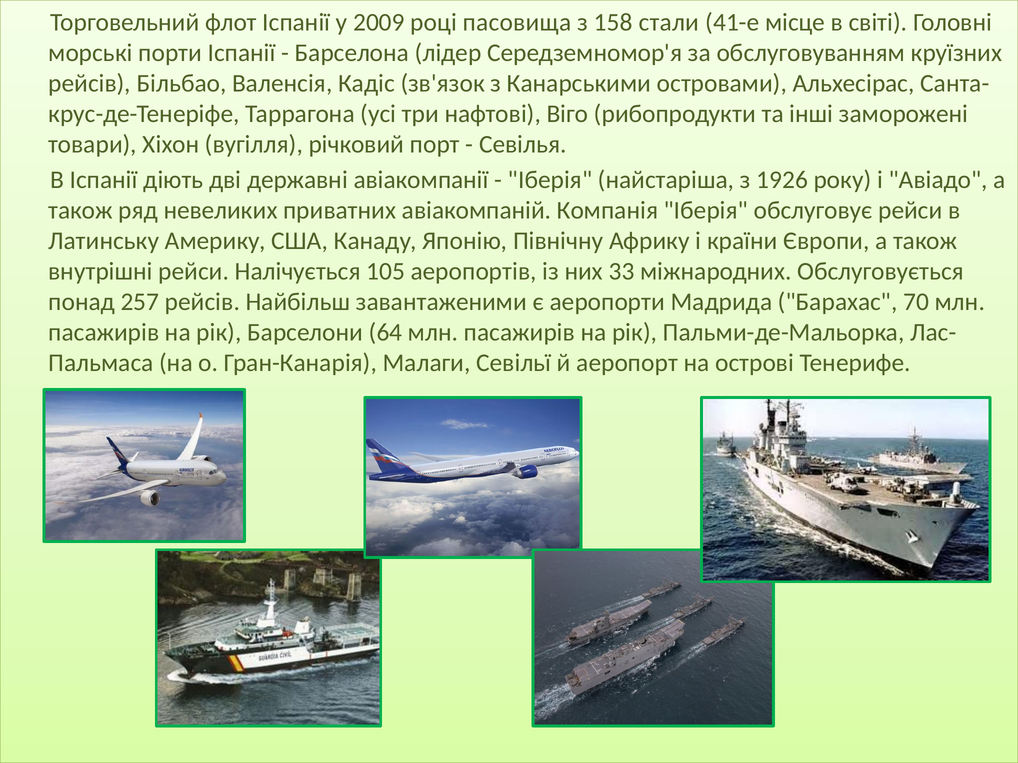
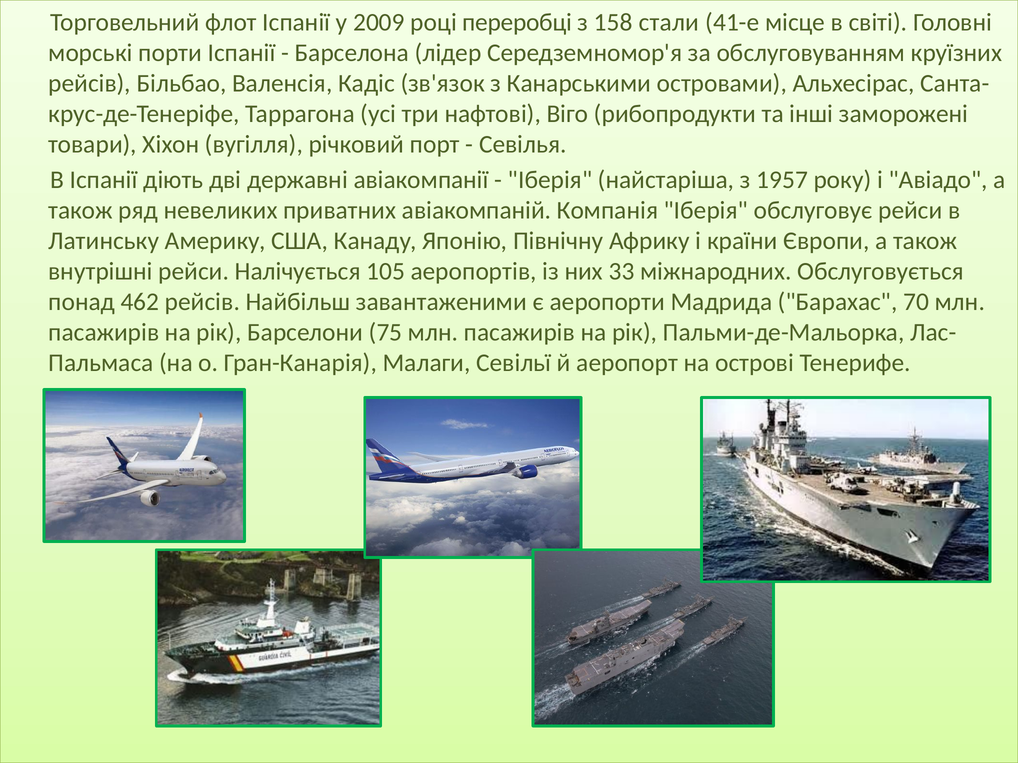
пасовища: пасовища -> переробці
1926: 1926 -> 1957
257: 257 -> 462
64: 64 -> 75
